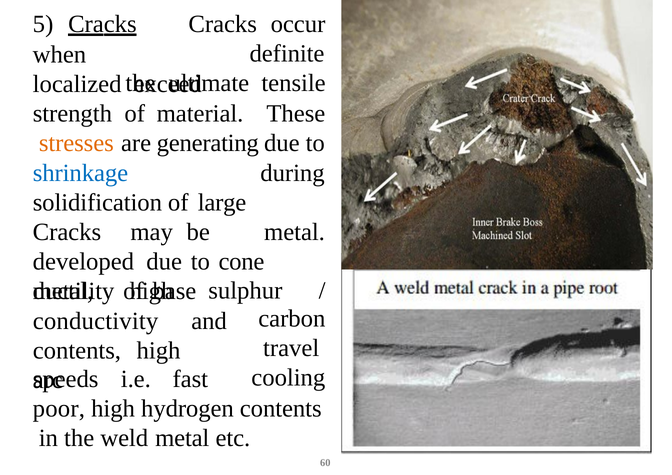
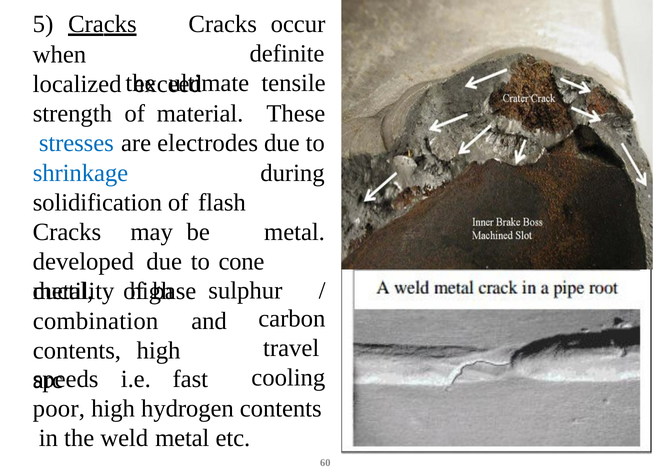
stresses colour: orange -> blue
generating: generating -> electrodes
large: large -> flash
conductivity: conductivity -> combination
